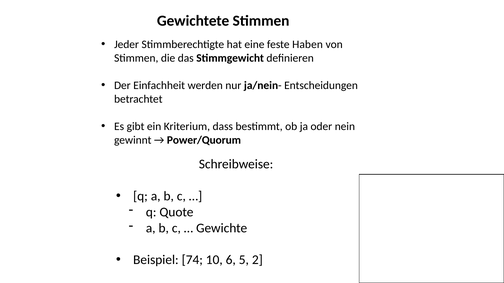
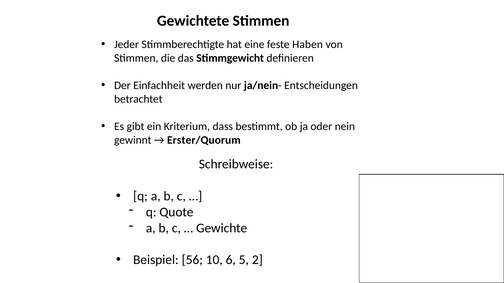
Power/Quorum: Power/Quorum -> Erster/Quorum
74: 74 -> 56
